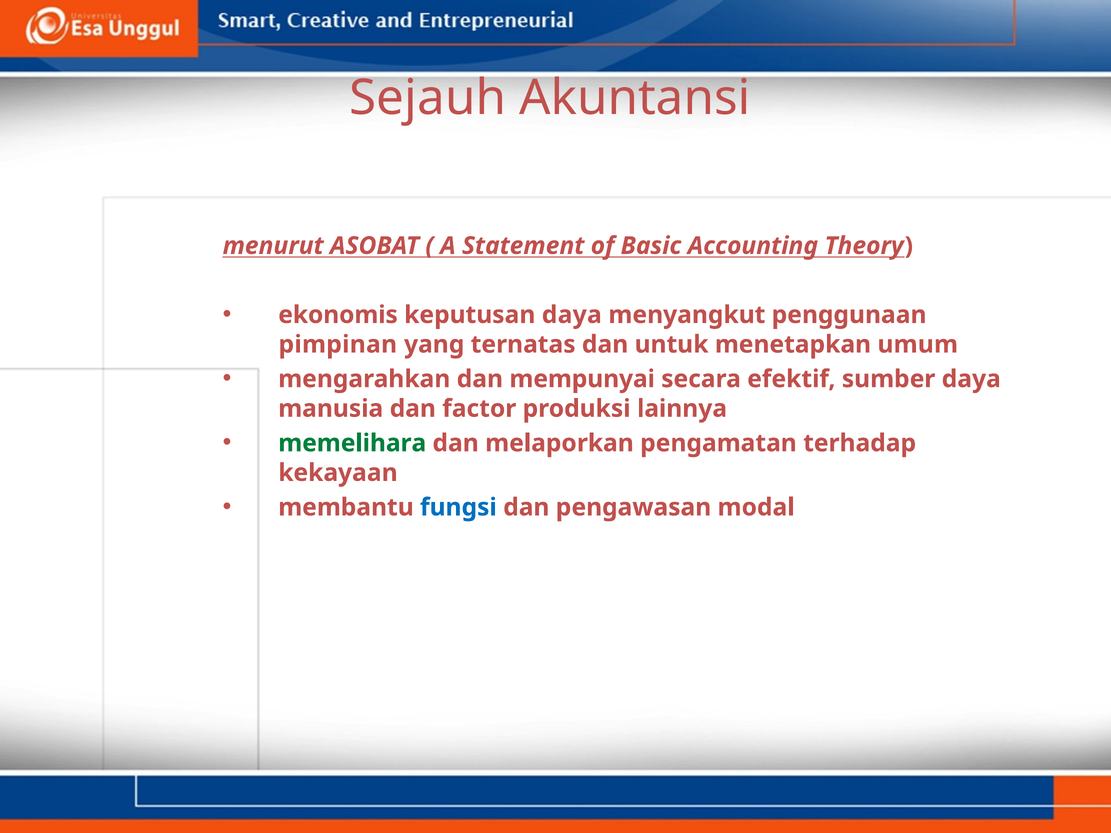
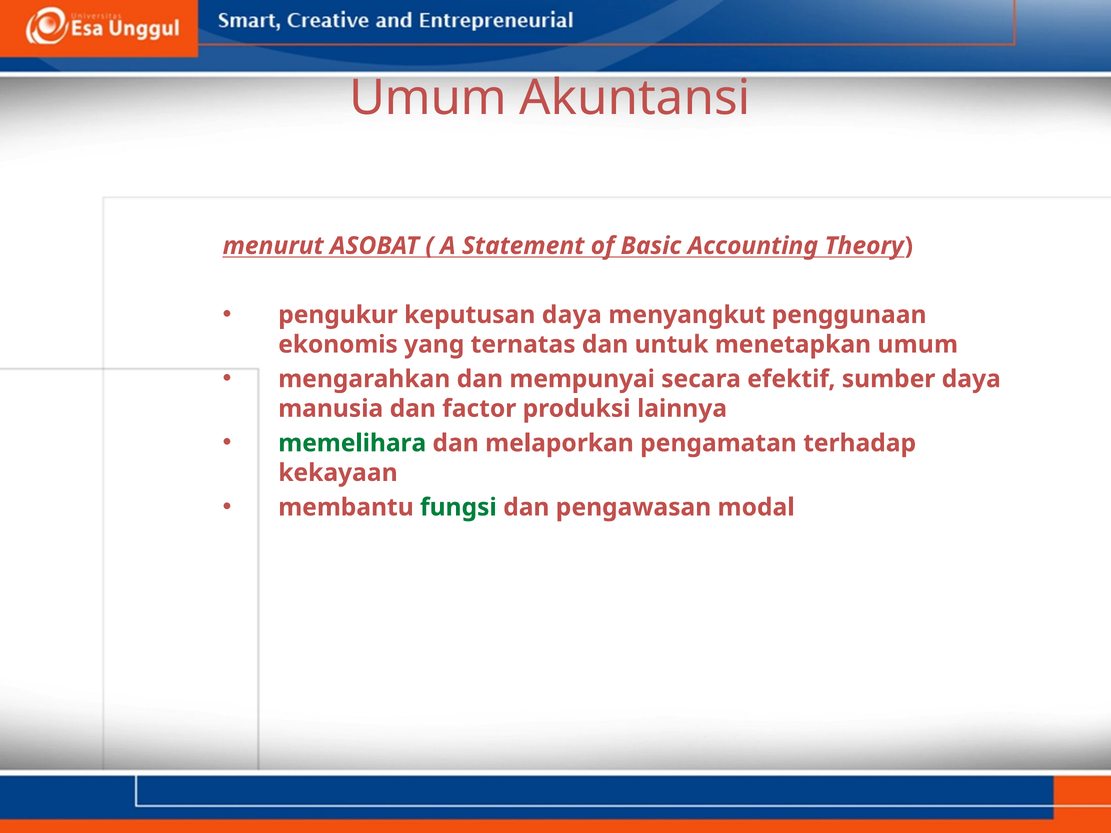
Sejauh at (428, 98): Sejauh -> Umum
ekonomis: ekonomis -> pengukur
pimpinan: pimpinan -> ekonomis
fungsi colour: blue -> green
